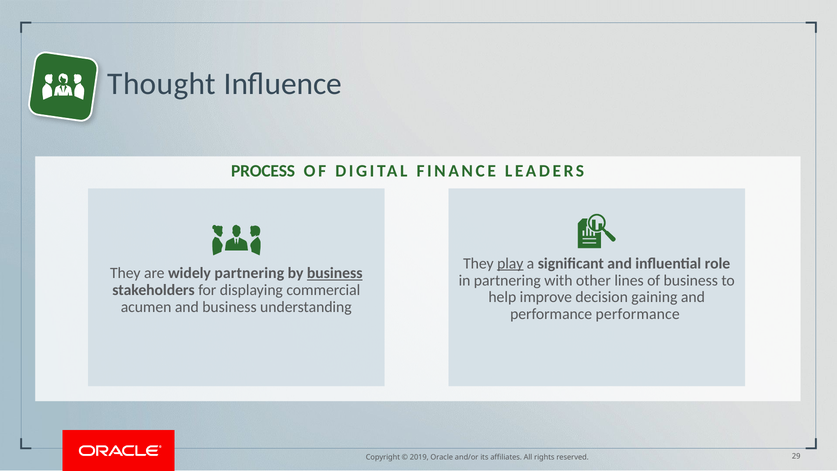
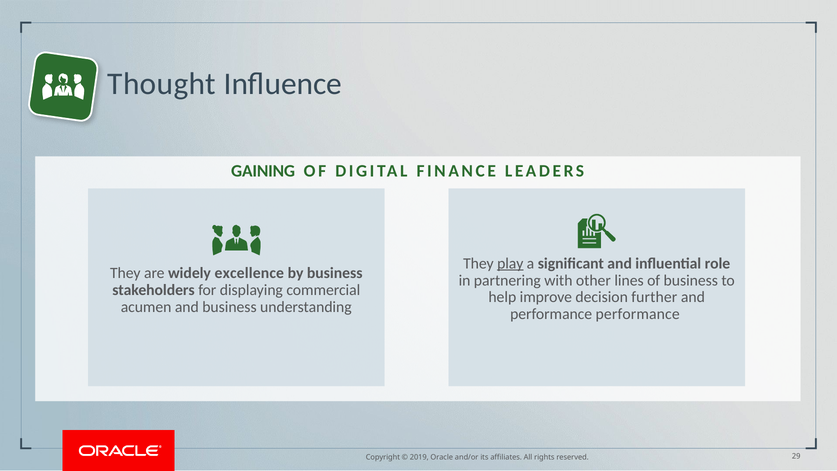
PROCESS: PROCESS -> GAINING
widely partnering: partnering -> excellence
business at (335, 273) underline: present -> none
gaining: gaining -> further
